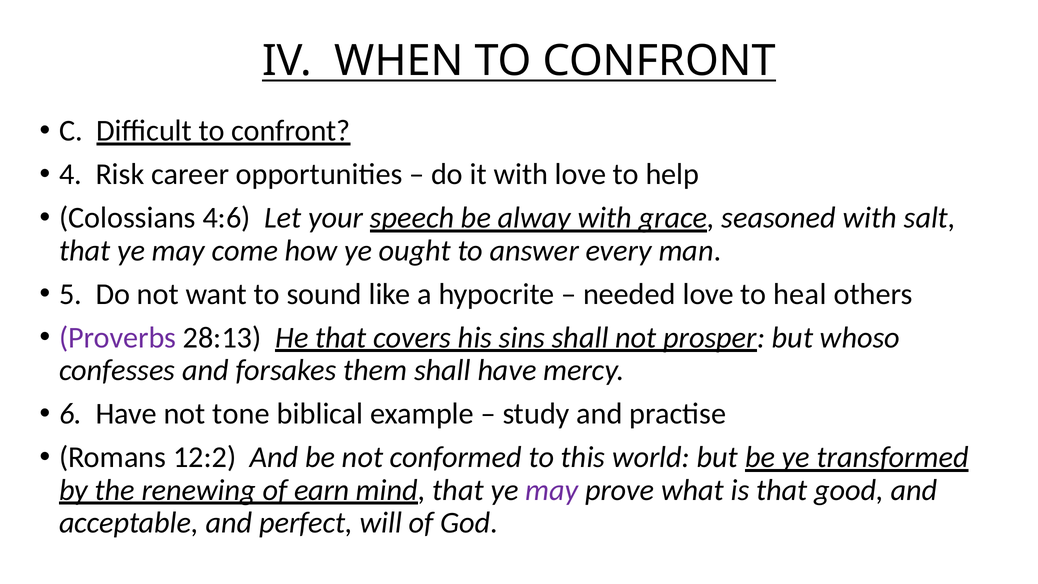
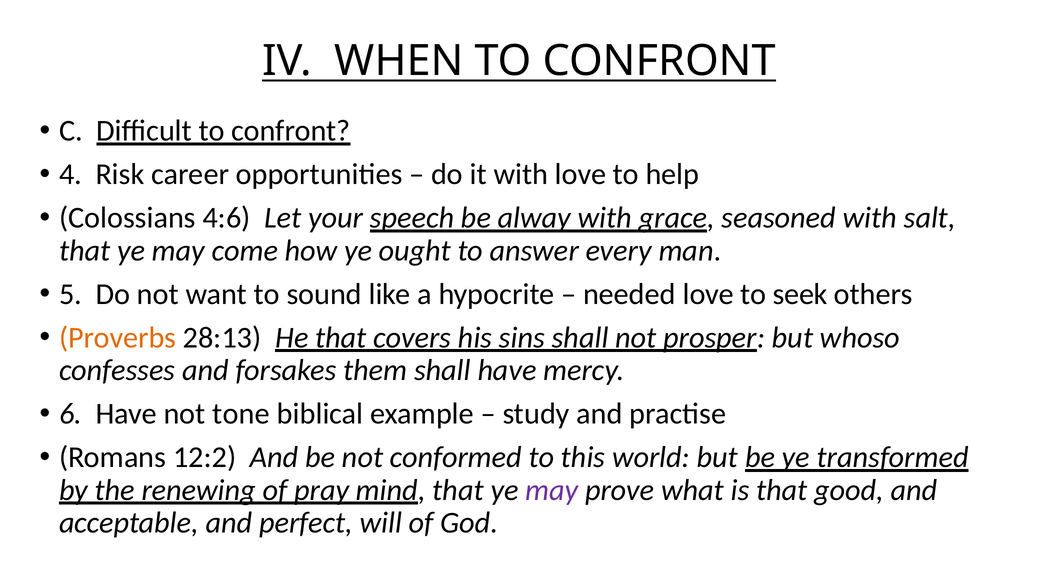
heal: heal -> seek
Proverbs colour: purple -> orange
earn: earn -> pray
